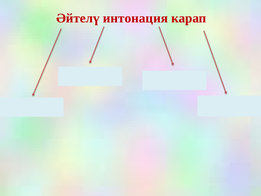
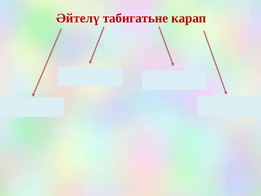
интонация: интонация -> табигатьне
